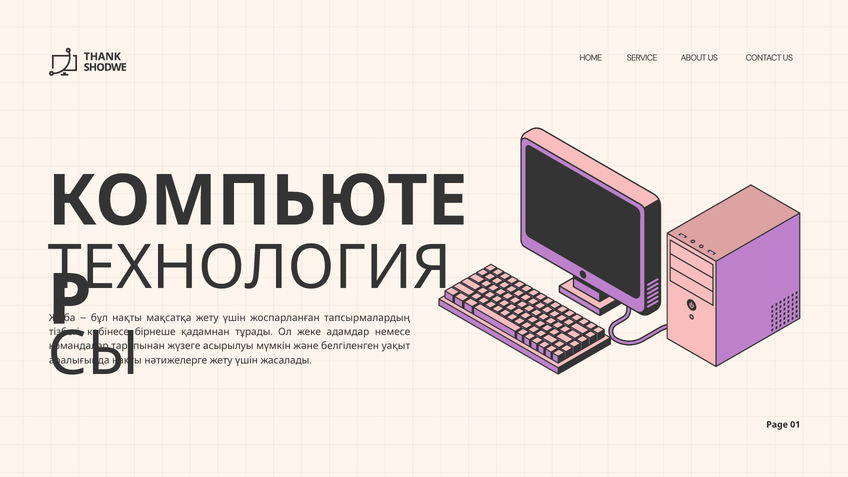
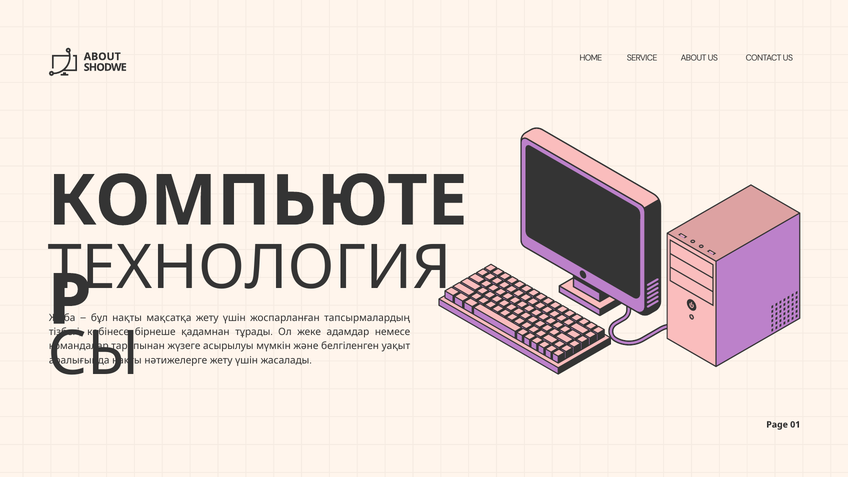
THANK at (102, 57): THANK -> ABOUT
